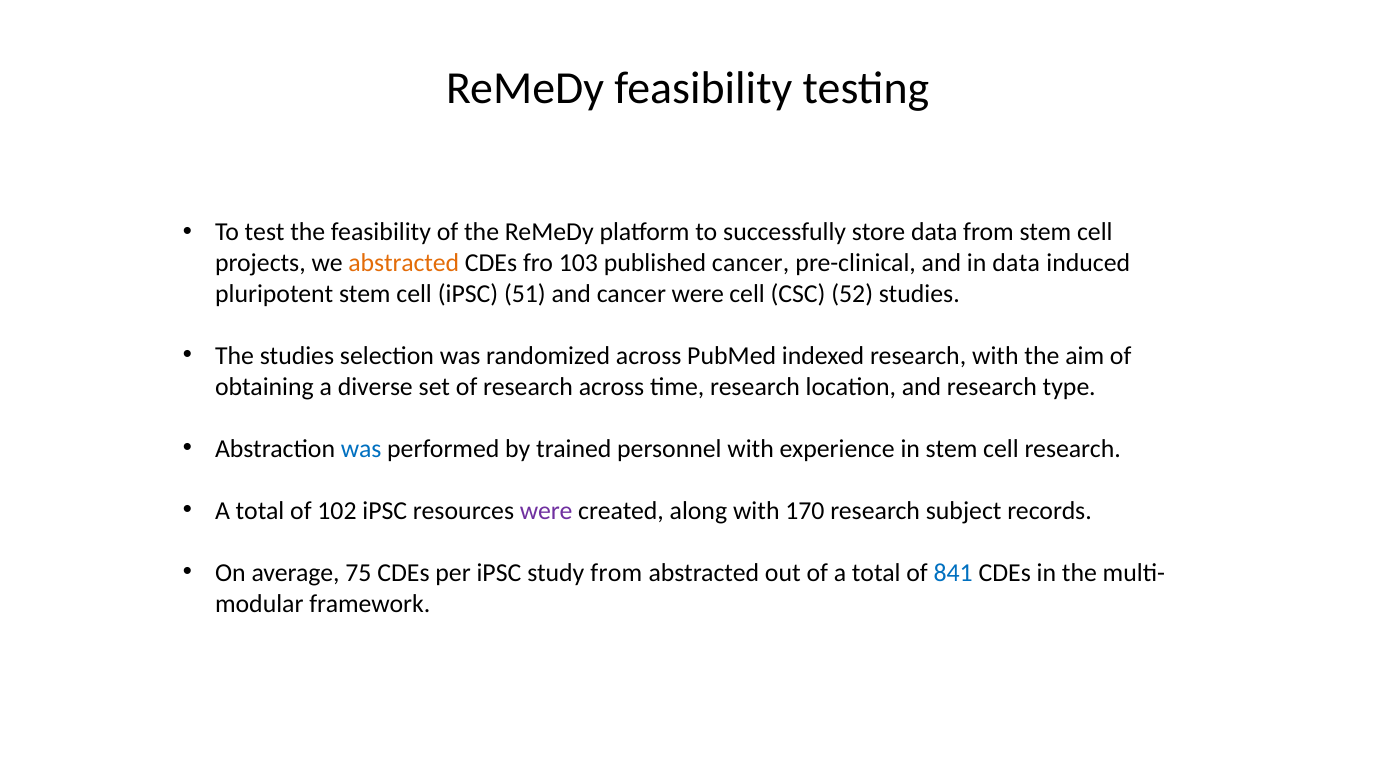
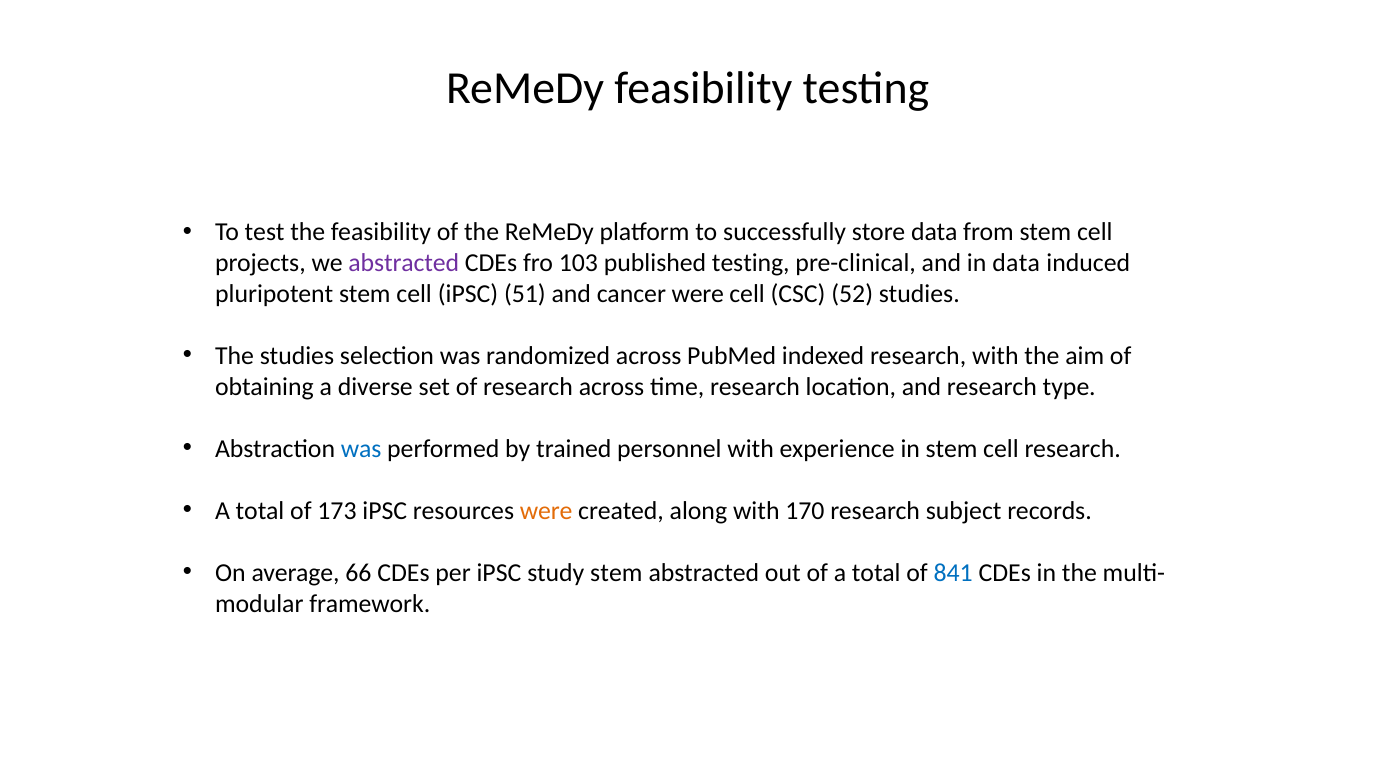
abstracted at (404, 263) colour: orange -> purple
published cancer: cancer -> testing
102: 102 -> 173
were at (546, 511) colour: purple -> orange
75: 75 -> 66
study from: from -> stem
